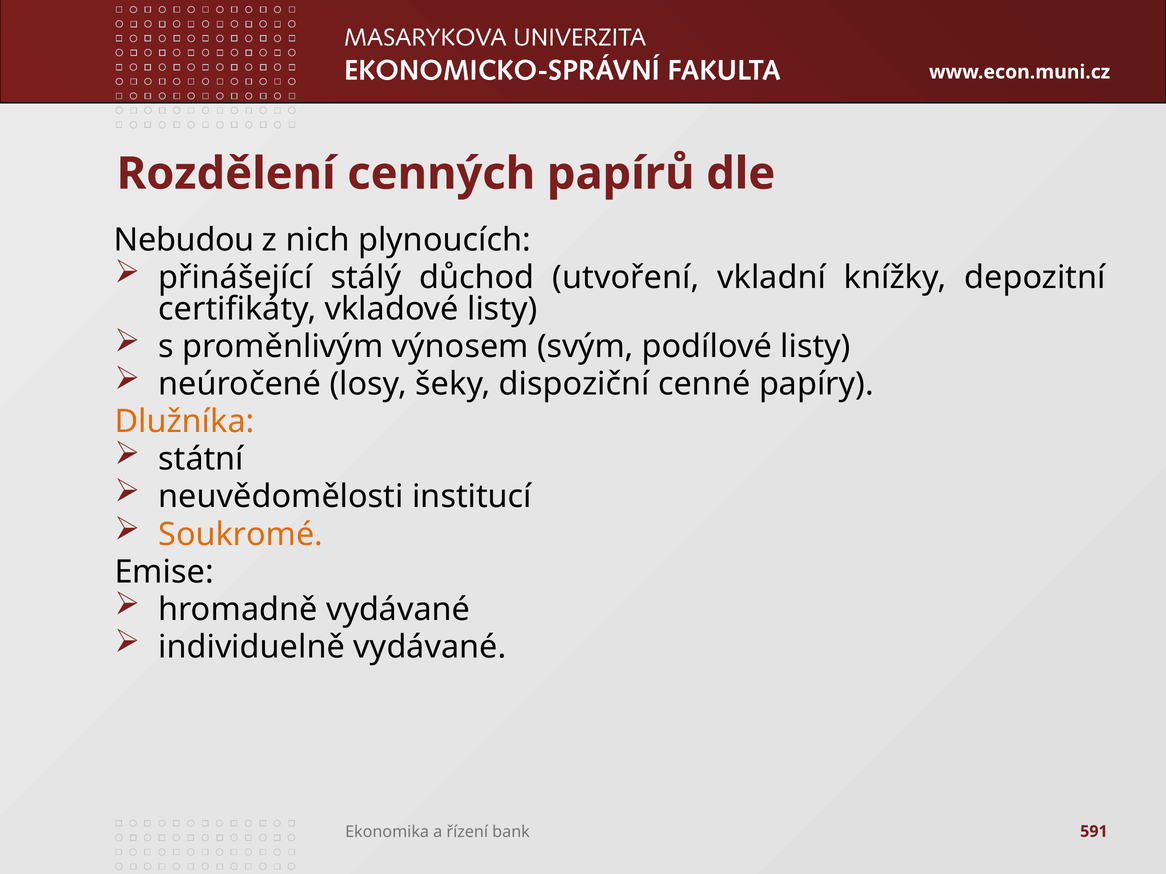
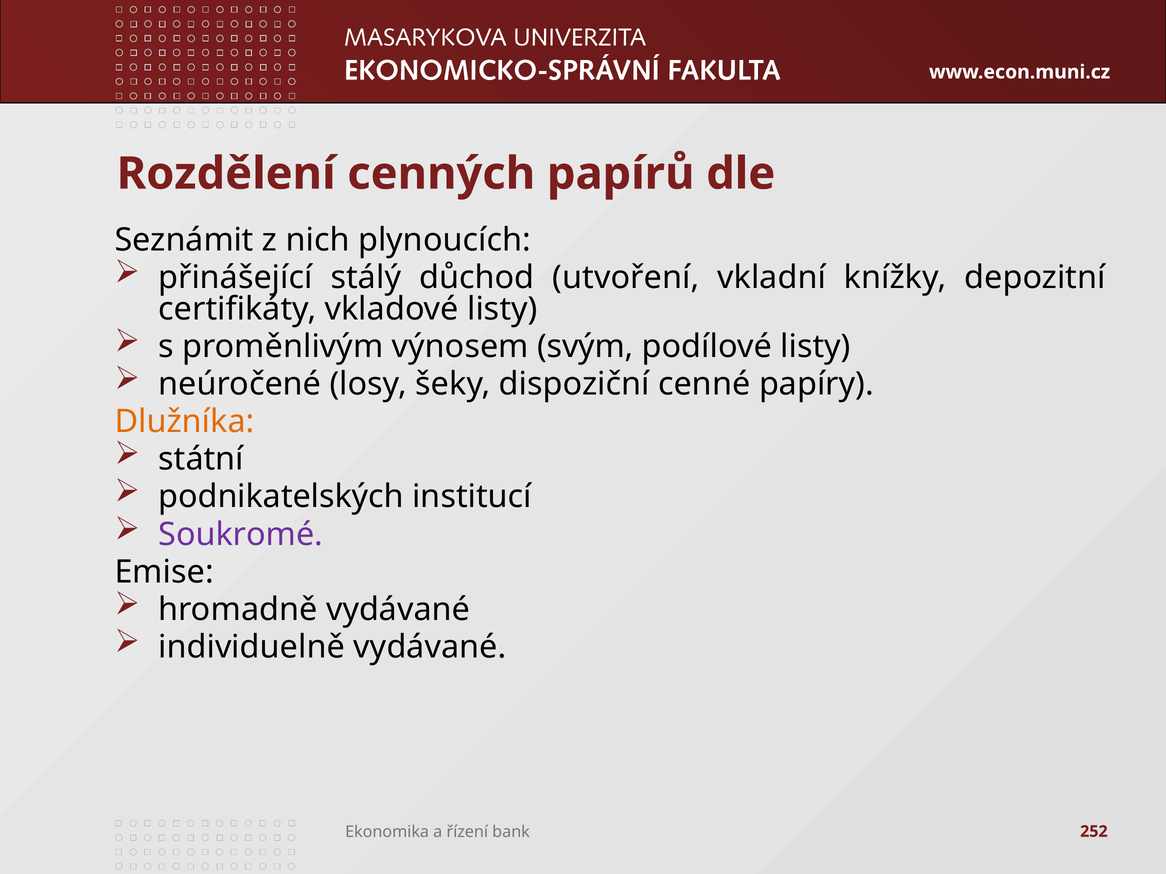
Nebudou: Nebudou -> Seznámit
neuvědomělosti: neuvědomělosti -> podnikatelských
Soukromé colour: orange -> purple
591: 591 -> 252
